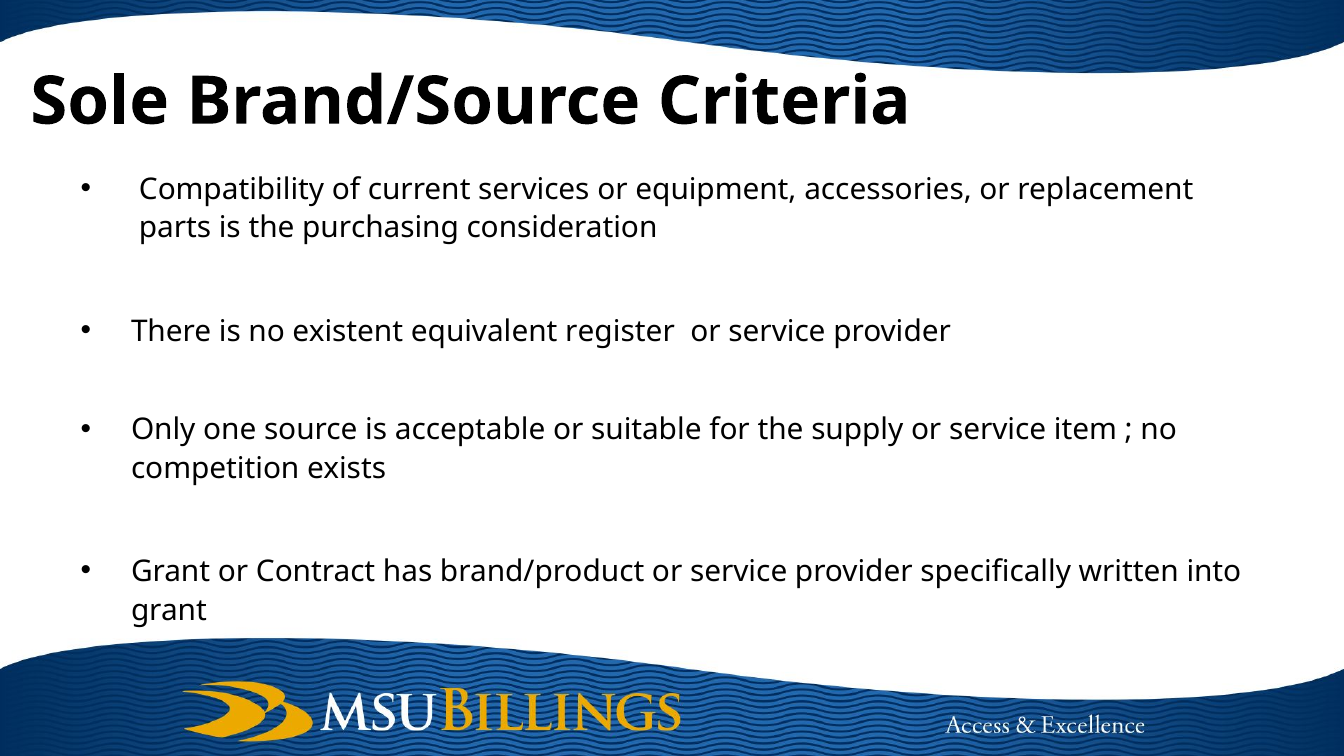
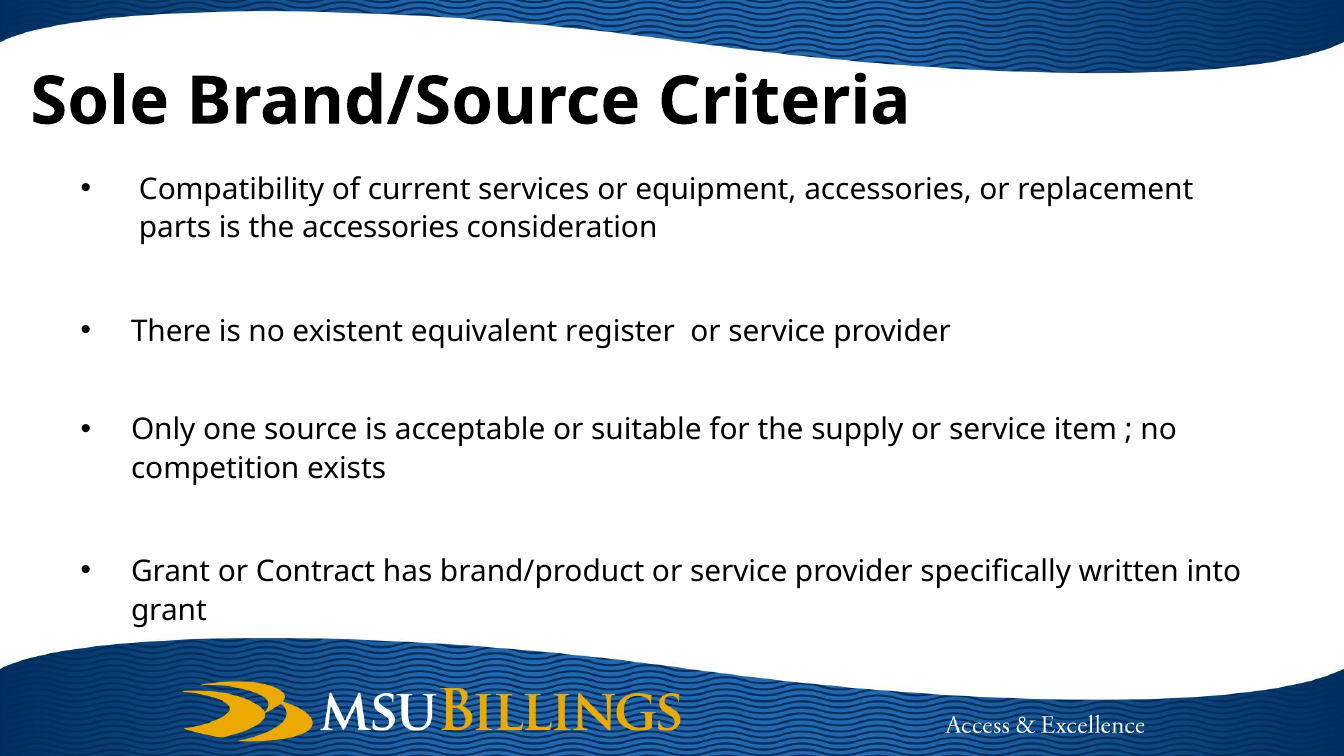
the purchasing: purchasing -> accessories
